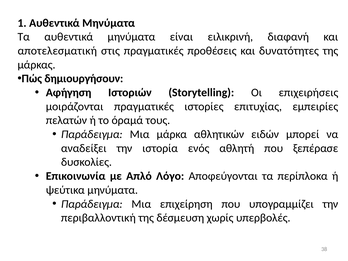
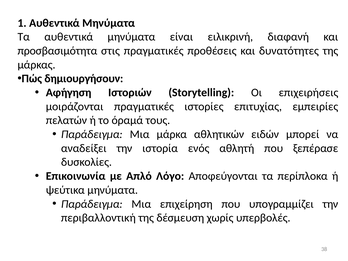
αποτελεσματική: αποτελεσματική -> προσβασιμότητα
